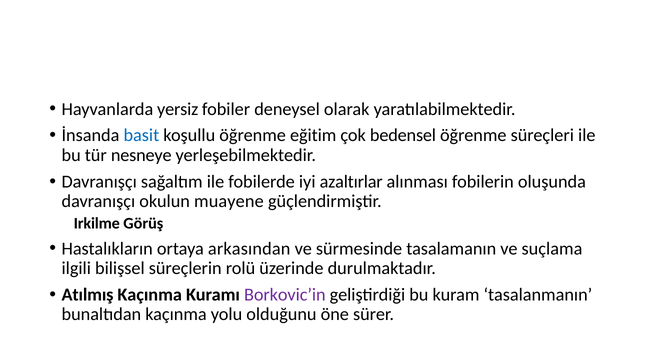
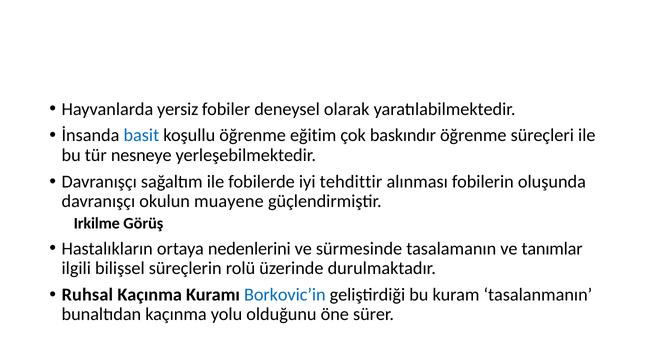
bedensel: bedensel -> baskındır
azaltırlar: azaltırlar -> tehdittir
arkasından: arkasından -> nedenlerini
suçlama: suçlama -> tanımlar
Atılmış: Atılmış -> Ruhsal
Borkovic’in colour: purple -> blue
